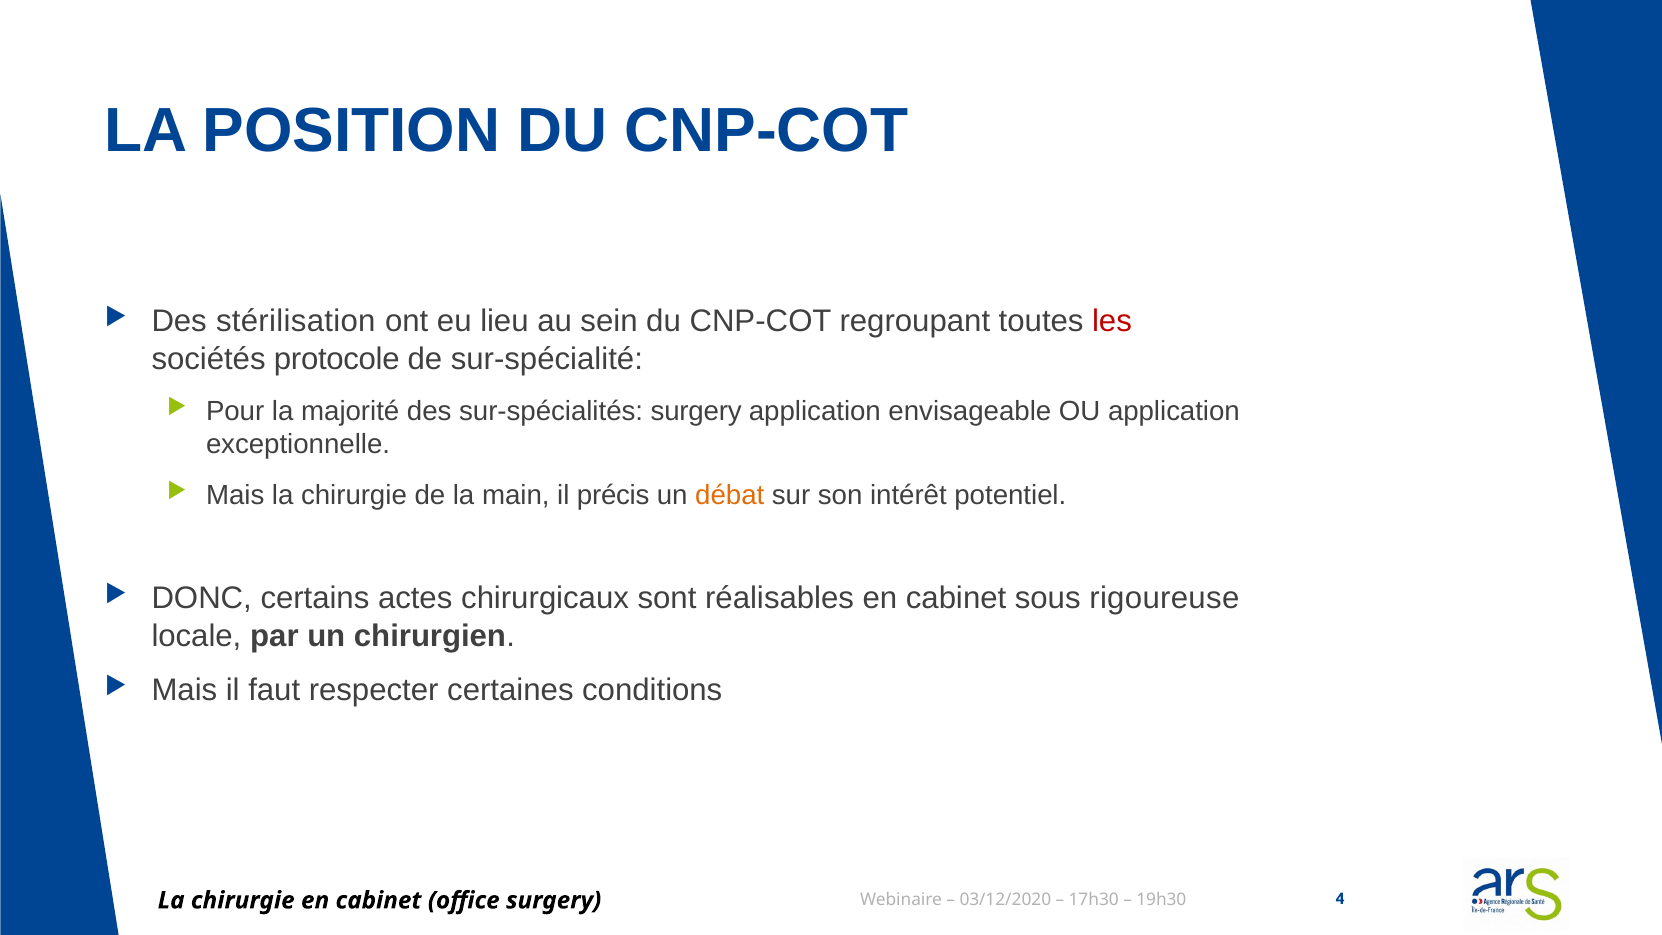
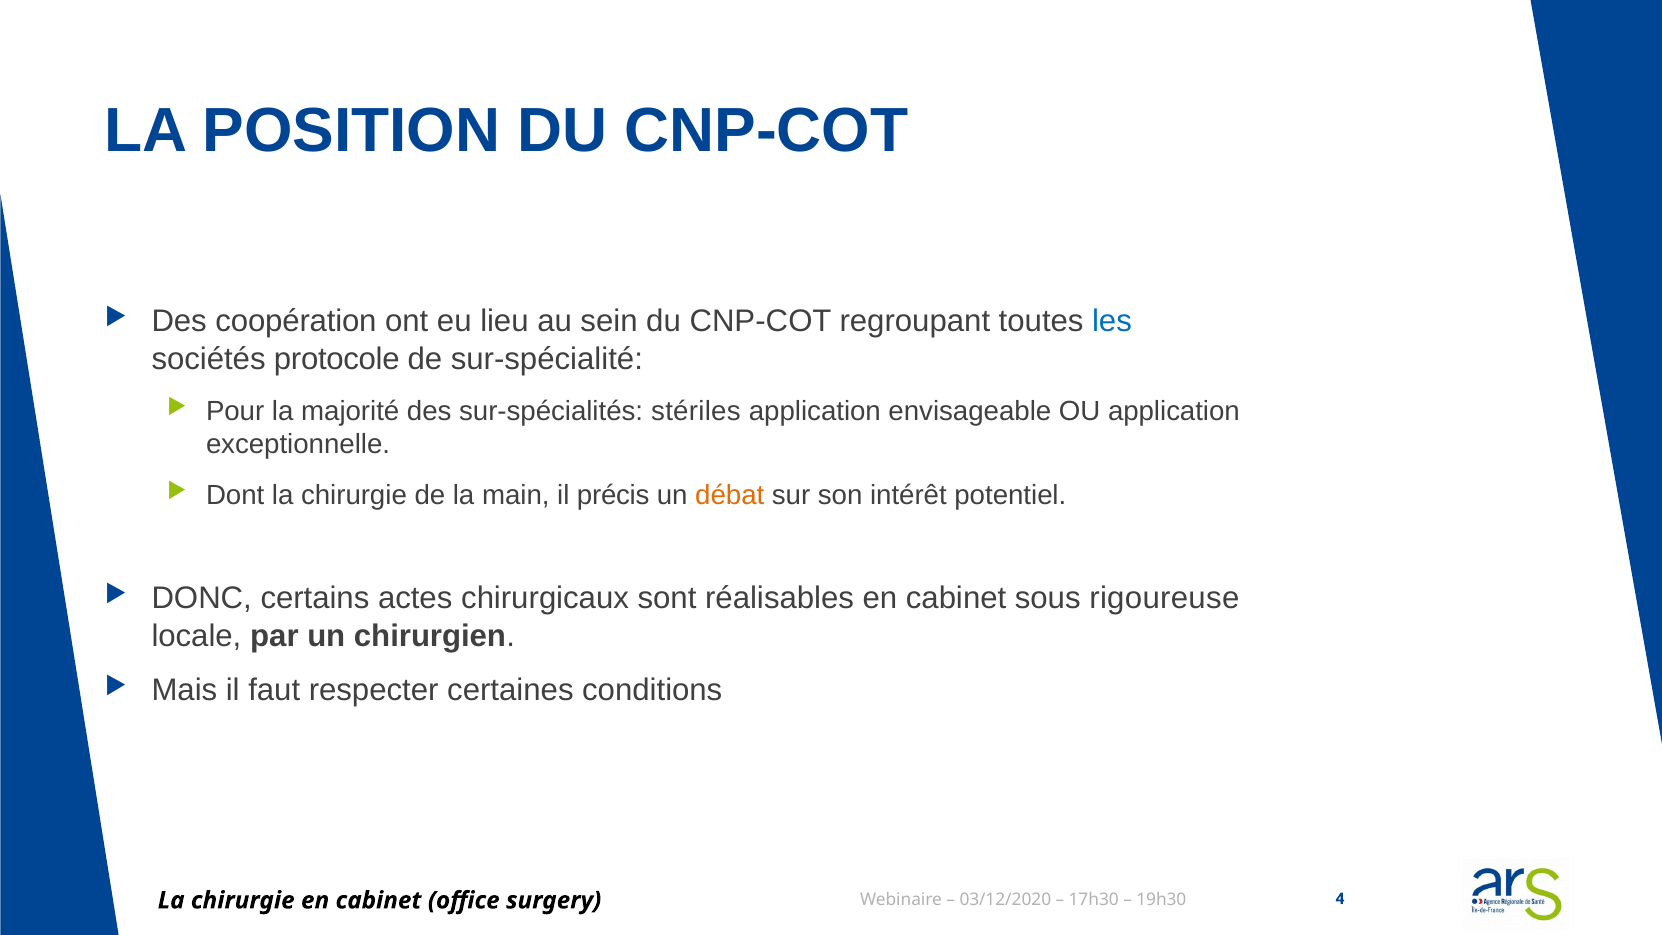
stérilisation: stérilisation -> coopération
les colour: red -> blue
sur-spécialités surgery: surgery -> stériles
Mais at (235, 495): Mais -> Dont
